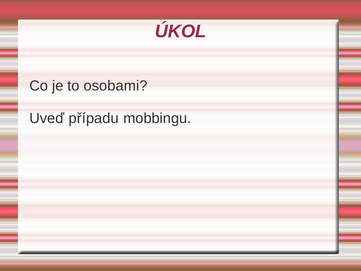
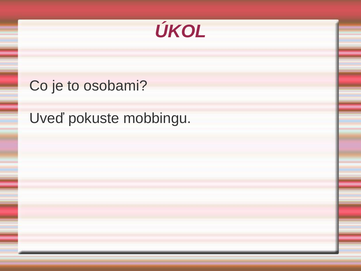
případu: případu -> pokuste
